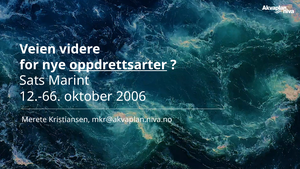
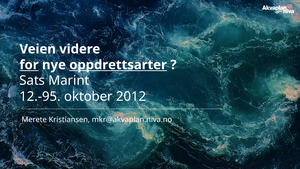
for underline: none -> present
12.-66: 12.-66 -> 12.-95
2006: 2006 -> 2012
